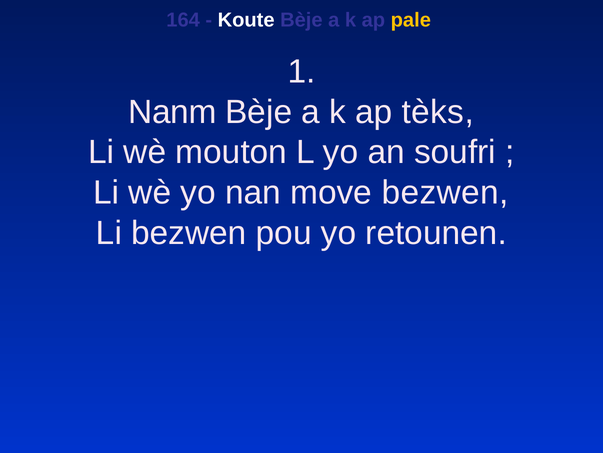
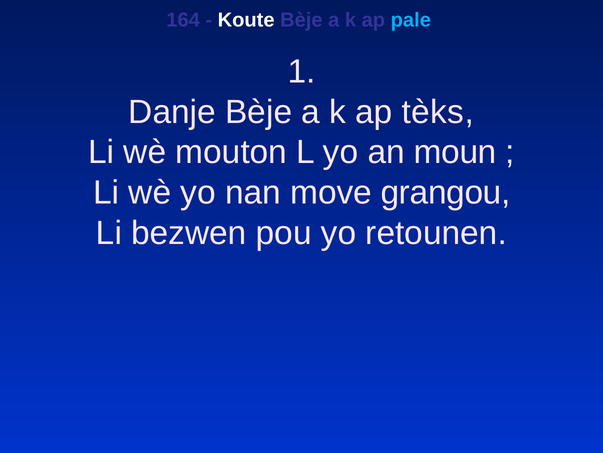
pale colour: yellow -> light blue
Nanm: Nanm -> Danje
soufri: soufri -> moun
move bezwen: bezwen -> grangou
